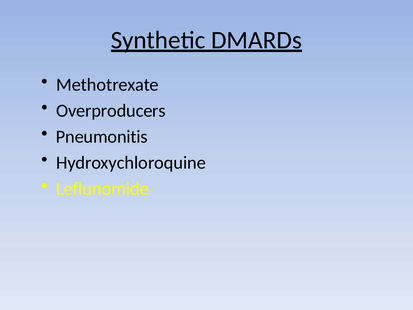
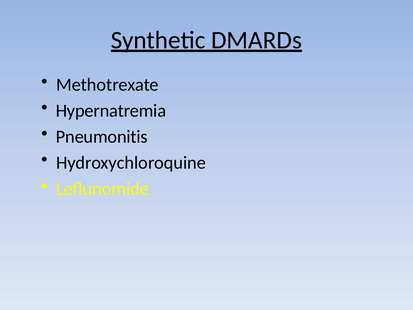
Overproducers: Overproducers -> Hypernatremia
